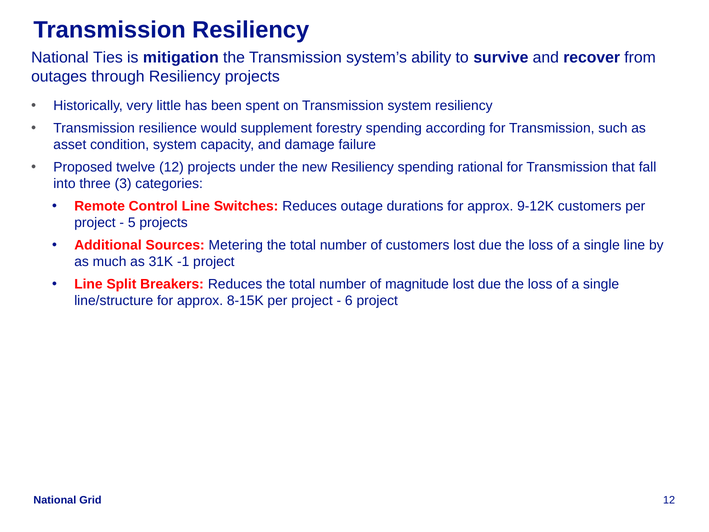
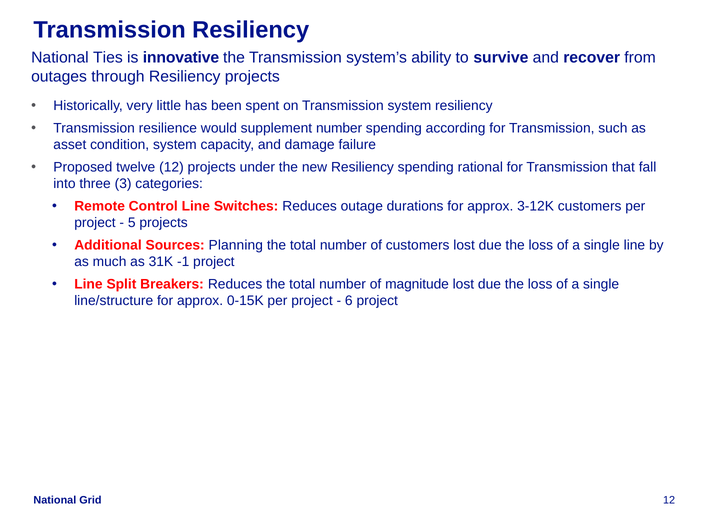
mitigation: mitigation -> innovative
supplement forestry: forestry -> number
9-12K: 9-12K -> 3-12K
Metering: Metering -> Planning
8-15K: 8-15K -> 0-15K
